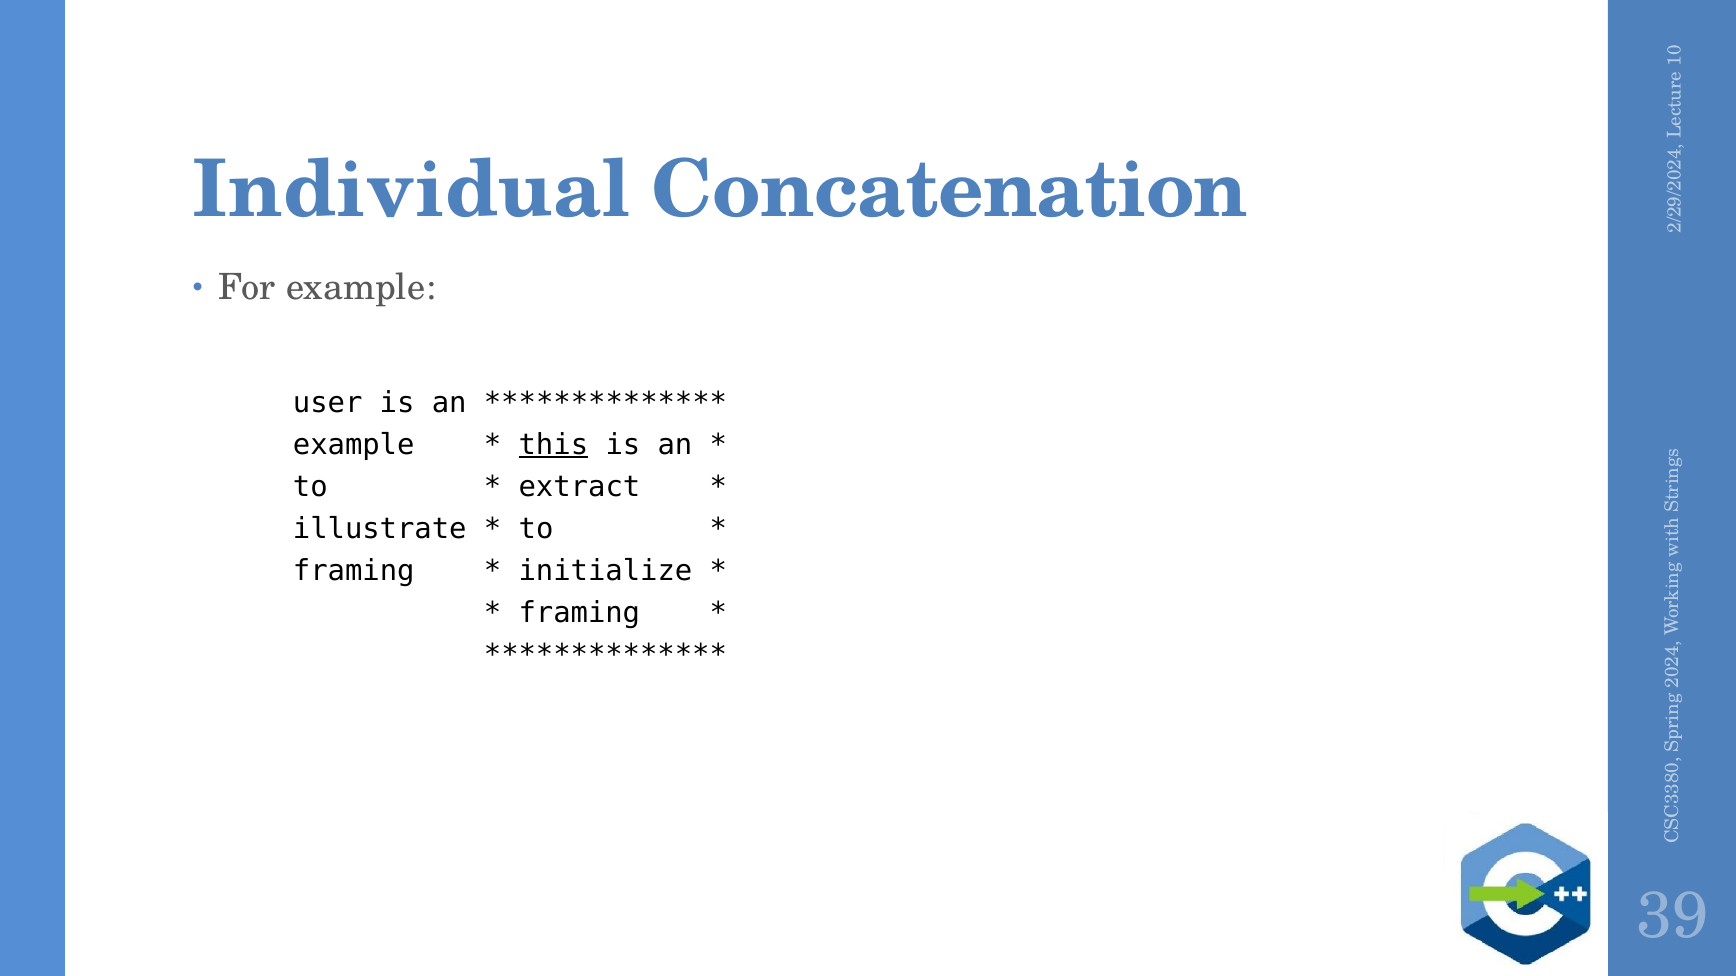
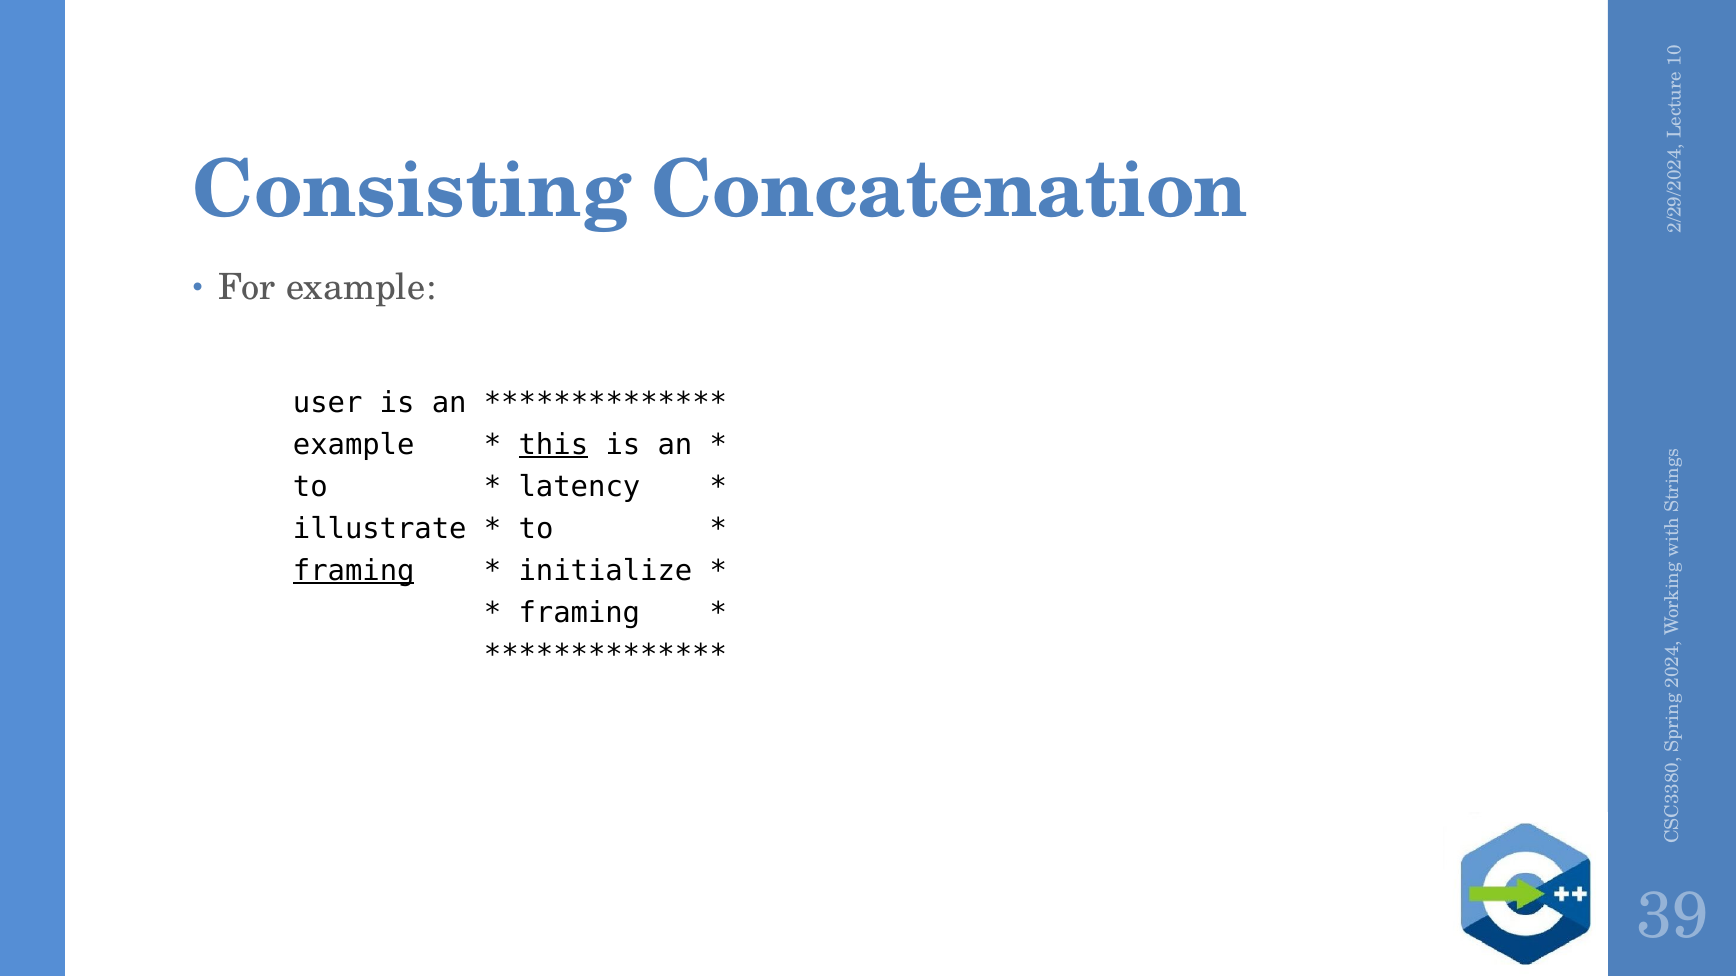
Individual: Individual -> Consisting
extract: extract -> latency
framing at (354, 571) underline: none -> present
